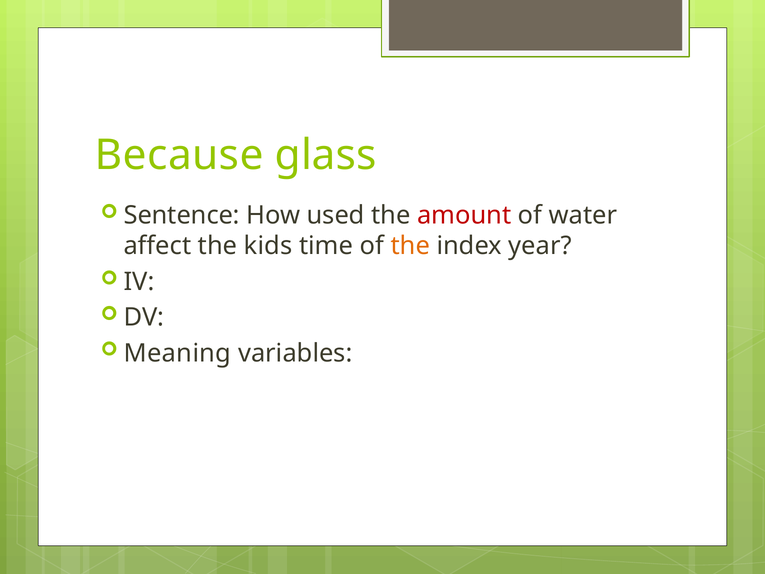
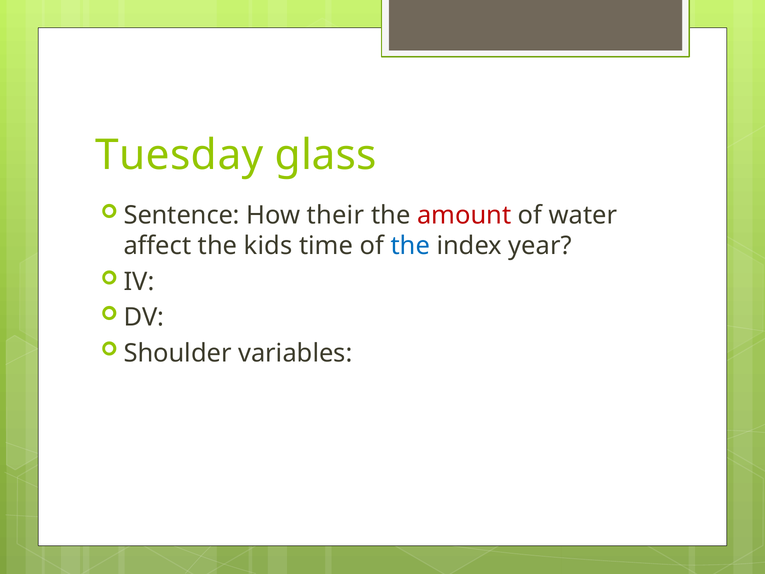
Because: Because -> Tuesday
used: used -> their
the at (410, 246) colour: orange -> blue
Meaning: Meaning -> Shoulder
